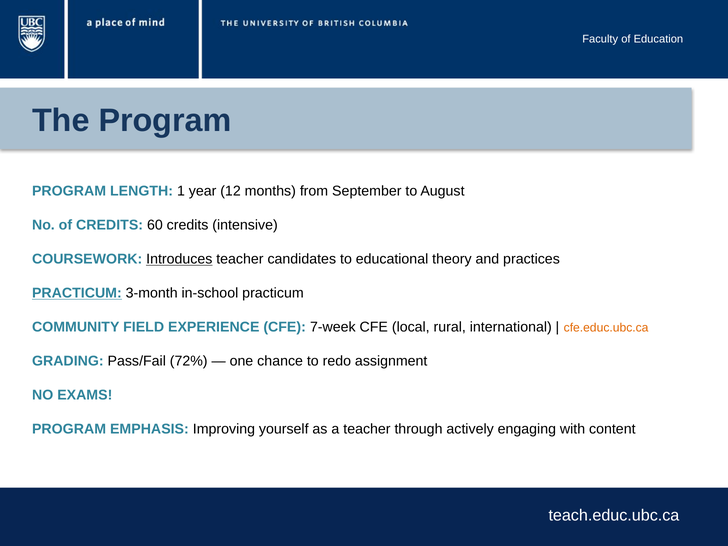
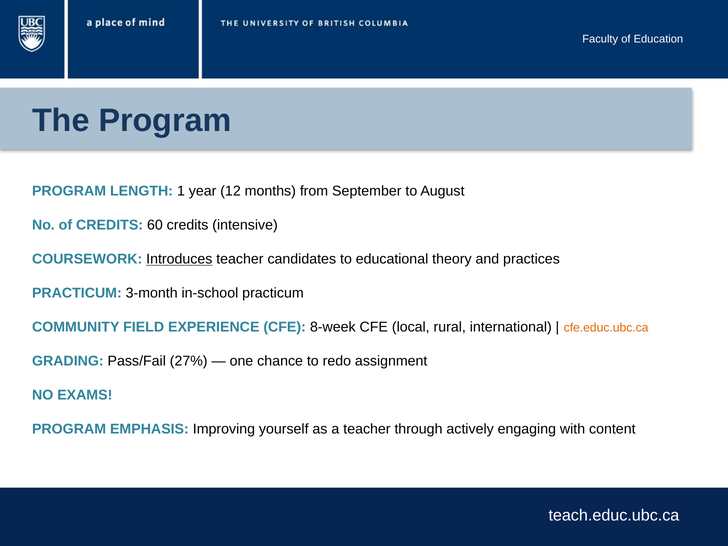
PRACTICUM at (77, 293) underline: present -> none
7-week: 7-week -> 8-week
72%: 72% -> 27%
